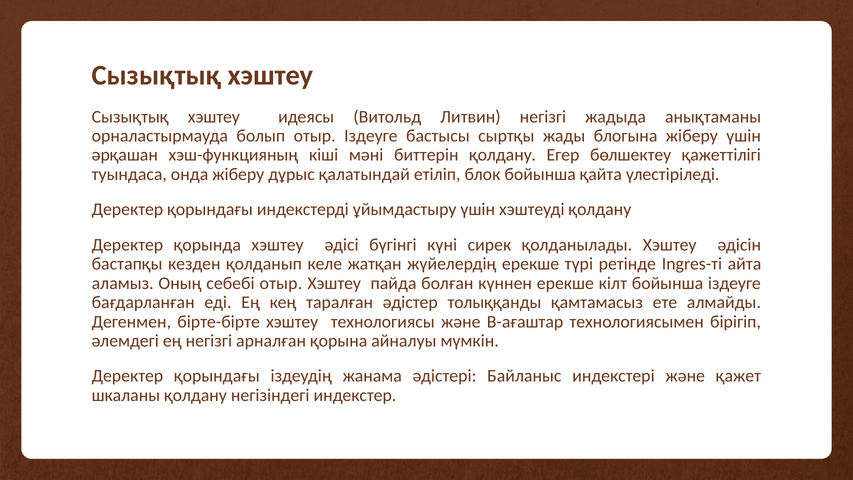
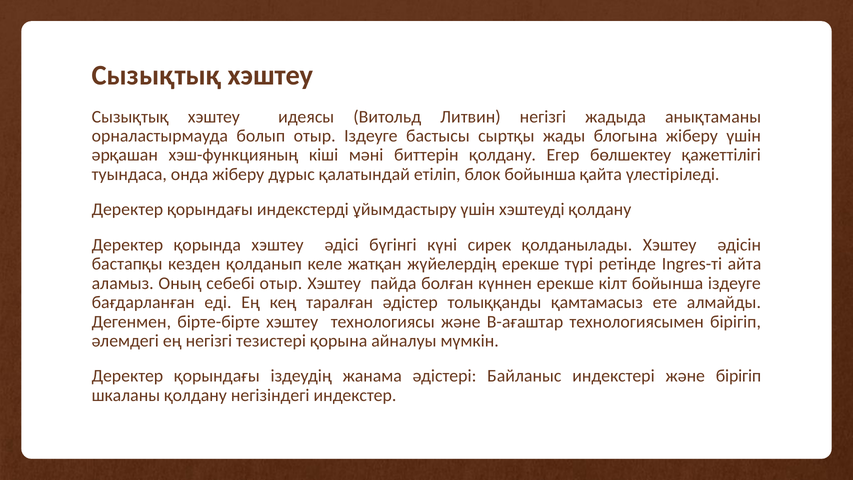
арналған: арналған -> тезистері
және қажет: қажет -> бірігіп
